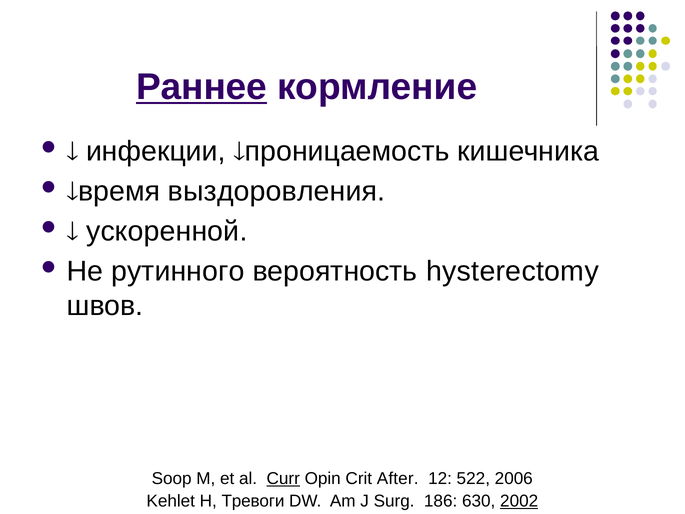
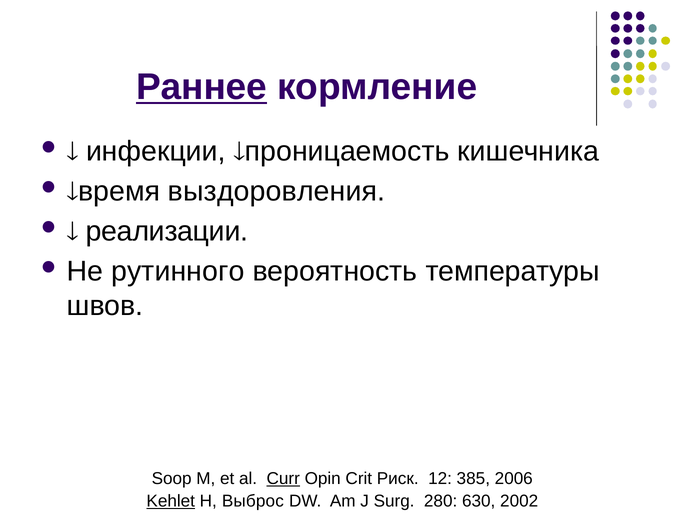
ускоренной: ускоренной -> реализации
hysterectomy: hysterectomy -> температуры
After: After -> Риск
522: 522 -> 385
Kehlet underline: none -> present
Тревоги: Тревоги -> Выброс
186: 186 -> 280
2002 underline: present -> none
